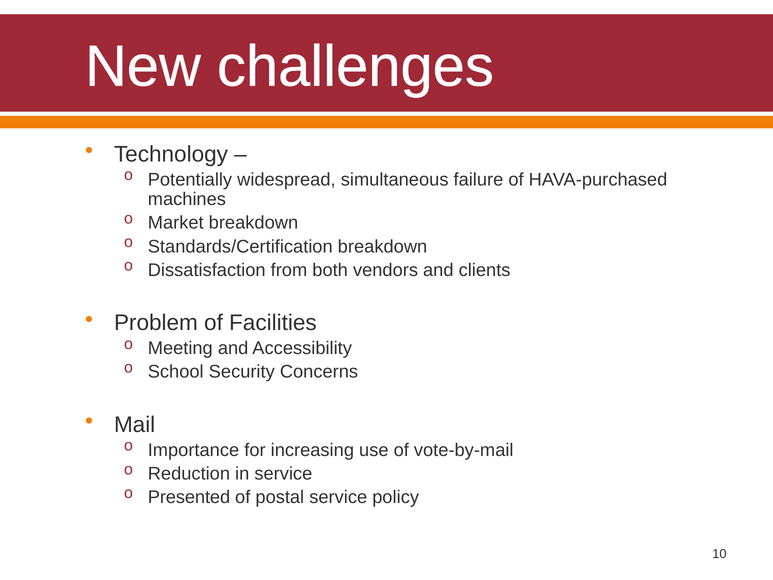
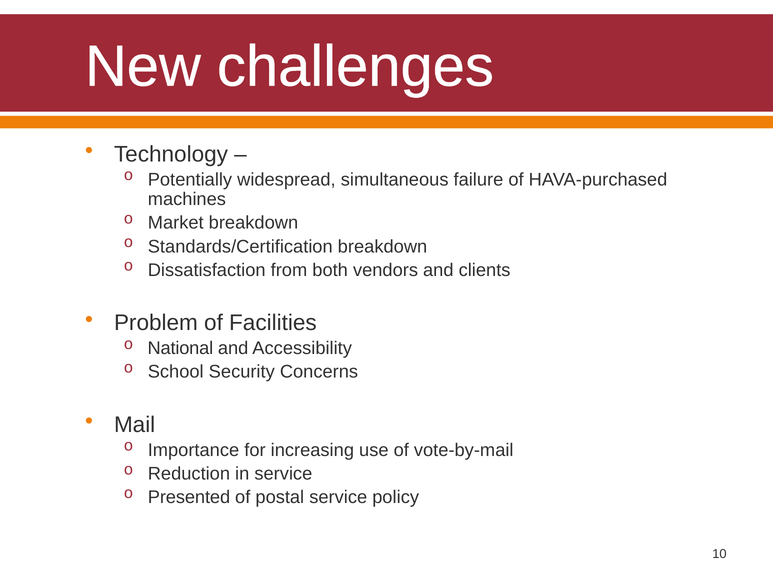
Meeting: Meeting -> National
